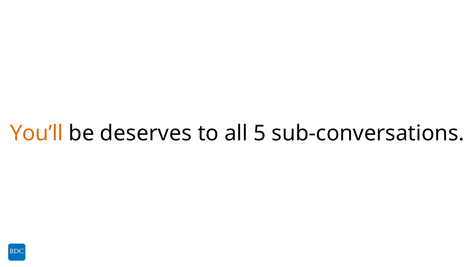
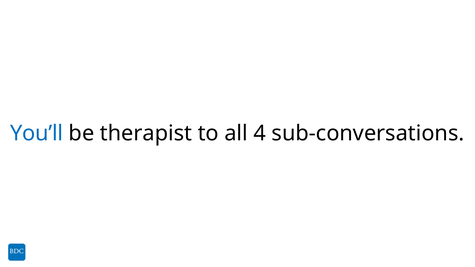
You’ll colour: orange -> blue
deserves: deserves -> therapist
5: 5 -> 4
